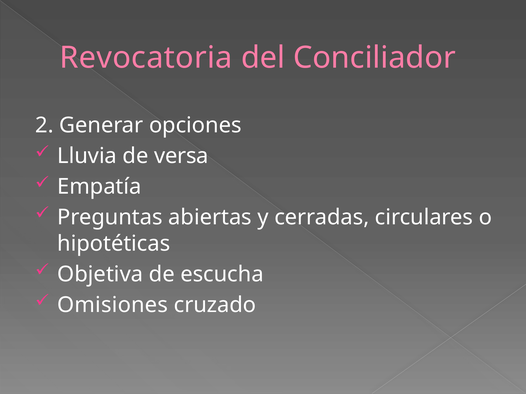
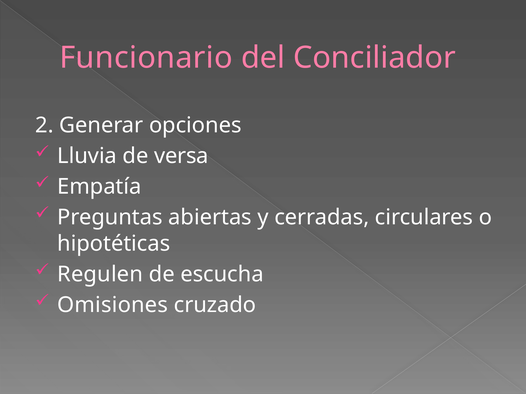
Revocatoria: Revocatoria -> Funcionario
Objetiva: Objetiva -> Regulen
